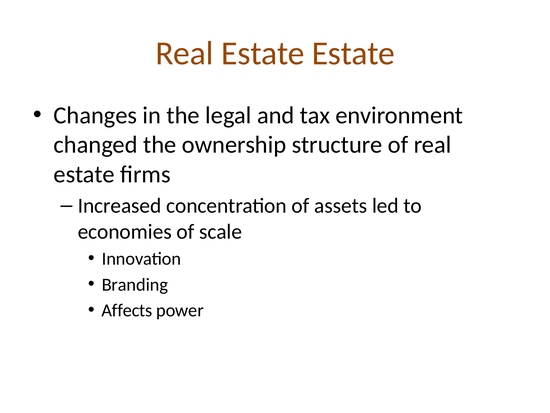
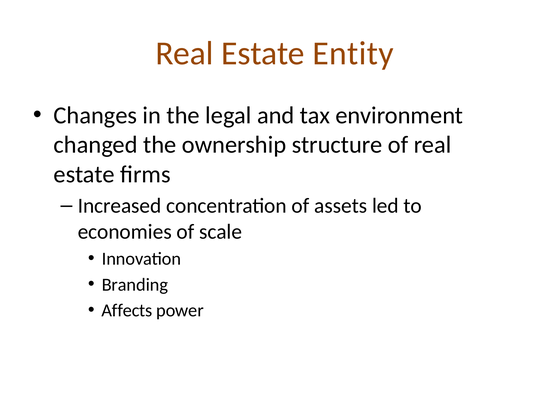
Estate Estate: Estate -> Entity
